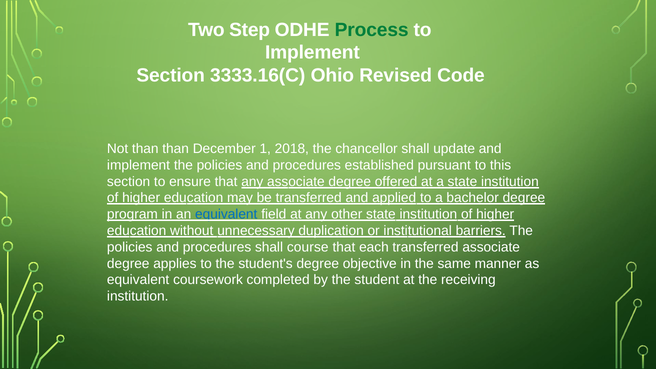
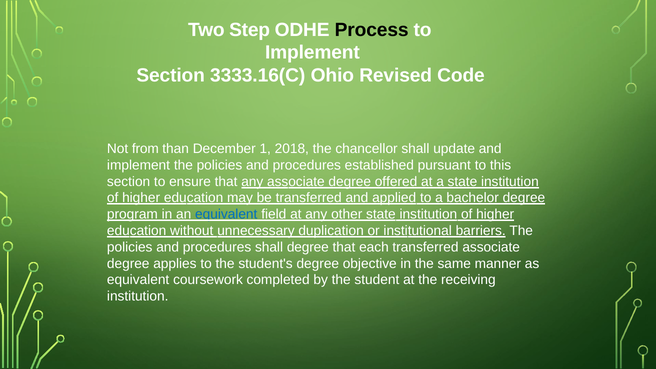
Process colour: green -> black
Not than: than -> from
shall course: course -> degree
